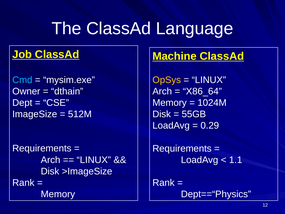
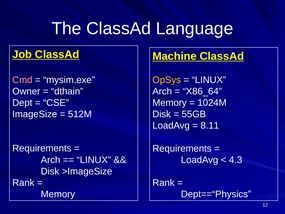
Cmd colour: light blue -> pink
0.29: 0.29 -> 8.11
1.1: 1.1 -> 4.3
